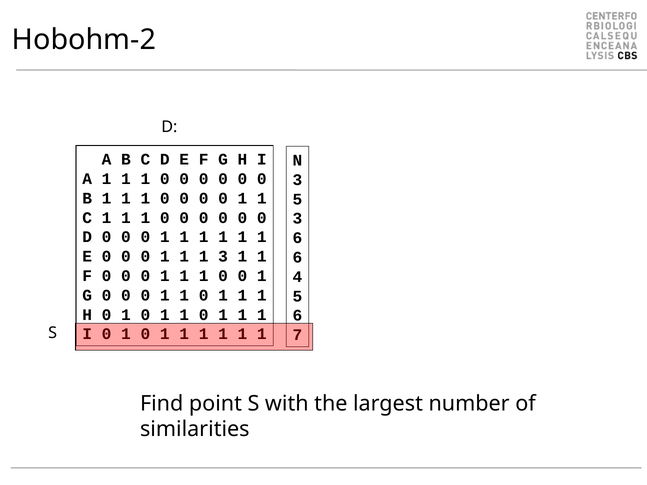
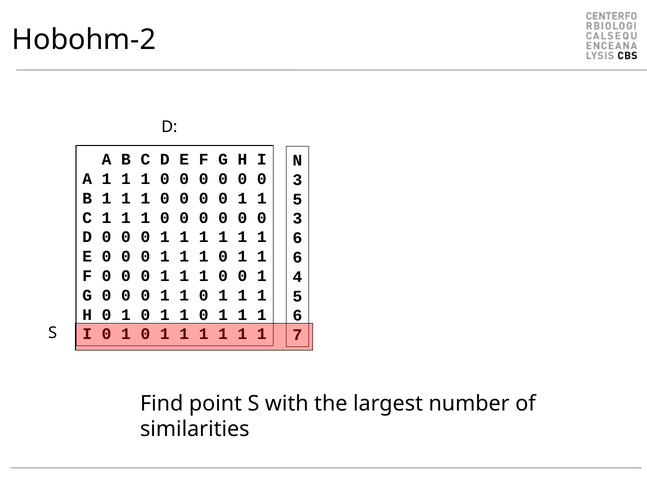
3 at (223, 257): 3 -> 0
